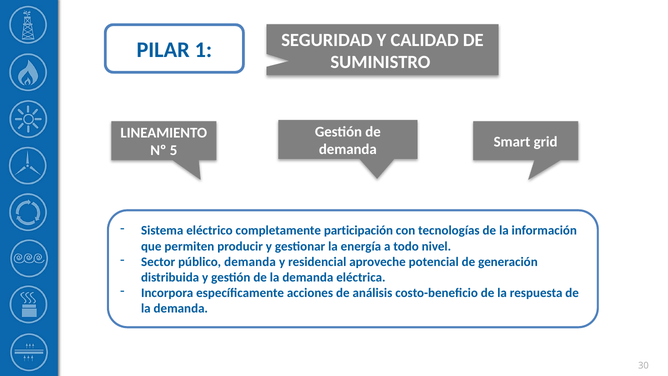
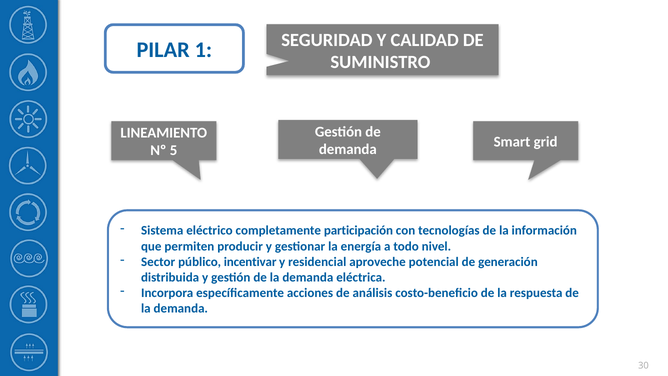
público demanda: demanda -> incentivar
